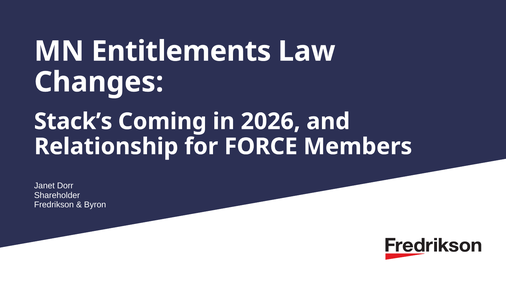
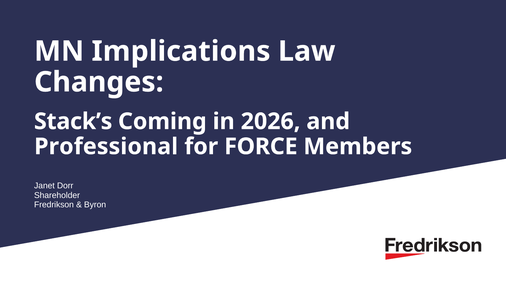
Entitlements: Entitlements -> Implications
Relationship: Relationship -> Professional
